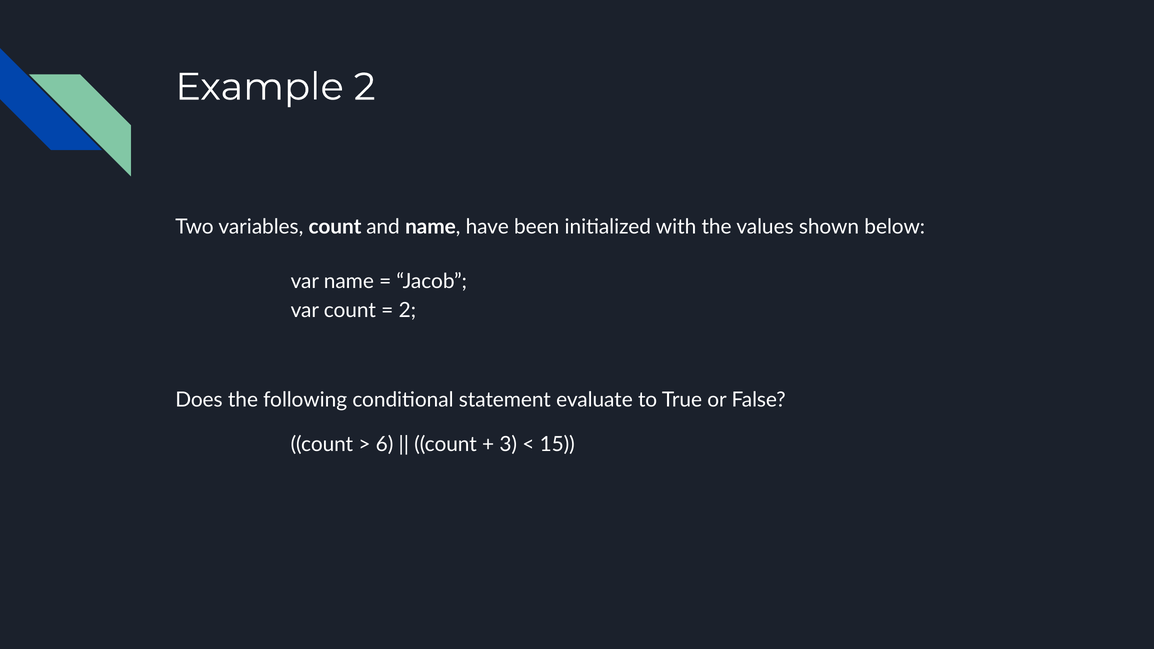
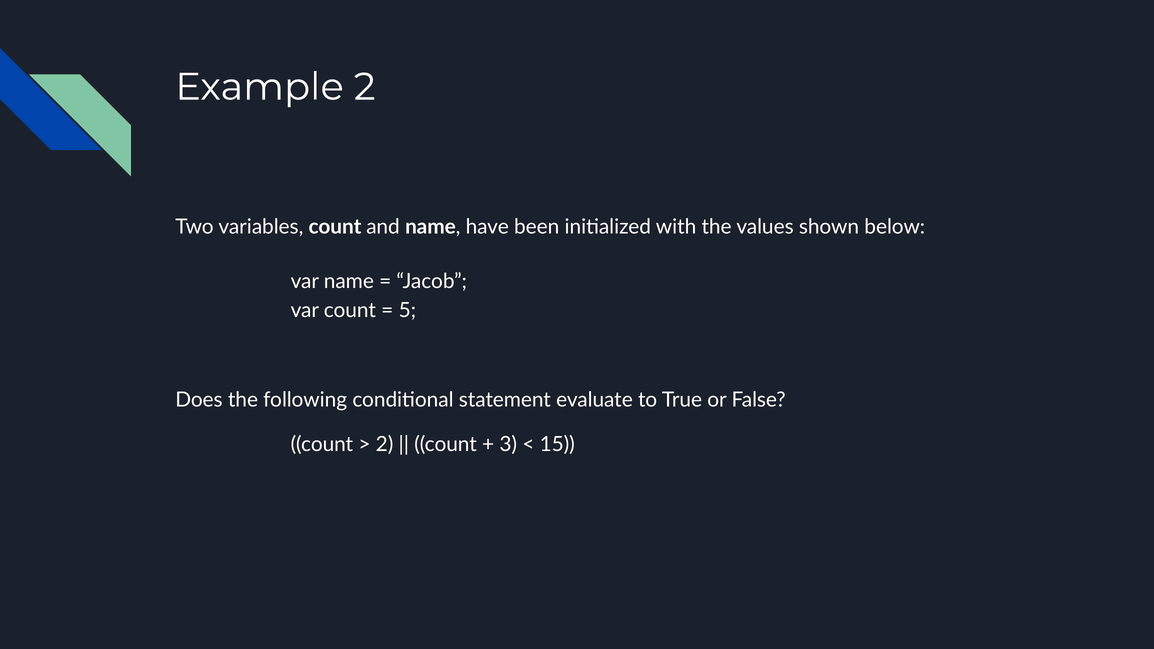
2 at (407, 310): 2 -> 5
6 at (385, 445): 6 -> 2
